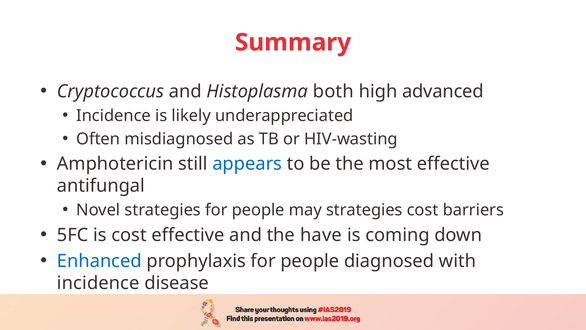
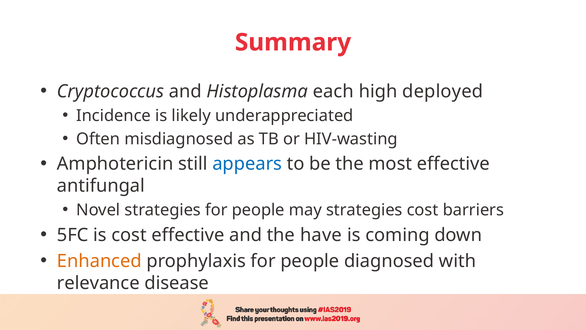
both: both -> each
advanced: advanced -> deployed
Enhanced colour: blue -> orange
incidence at (98, 283): incidence -> relevance
